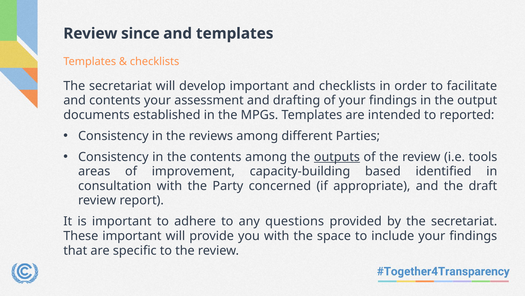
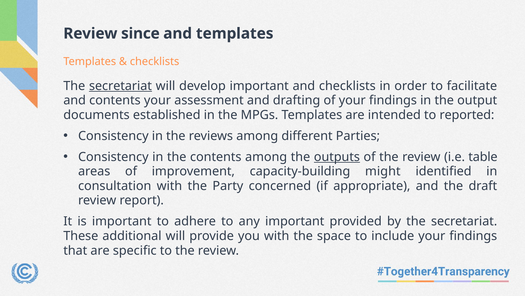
secretariat at (120, 86) underline: none -> present
tools: tools -> table
based: based -> might
any questions: questions -> important
These important: important -> additional
